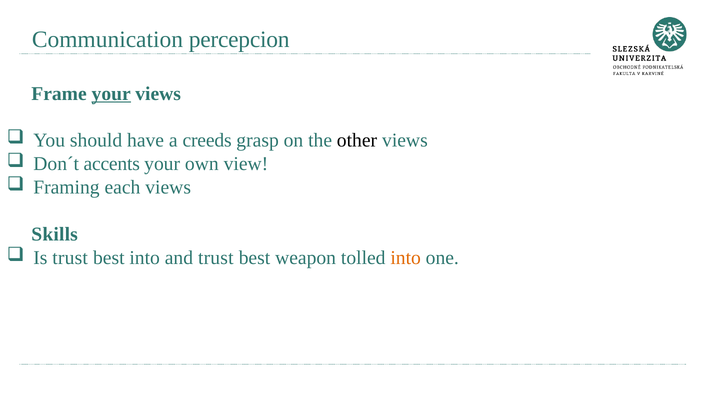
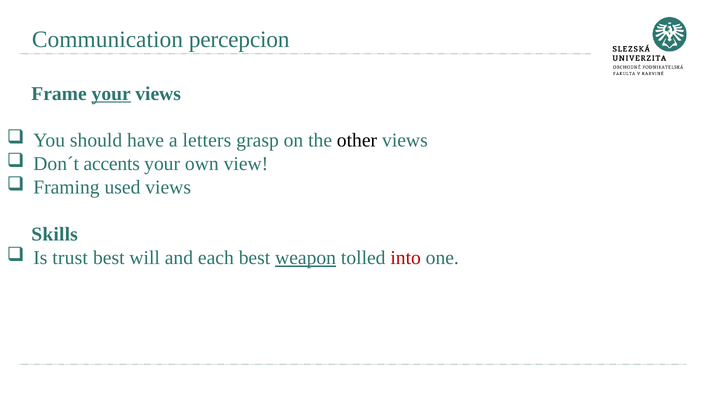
creeds: creeds -> letters
each: each -> used
best into: into -> will
and trust: trust -> each
weapon underline: none -> present
into at (406, 258) colour: orange -> red
